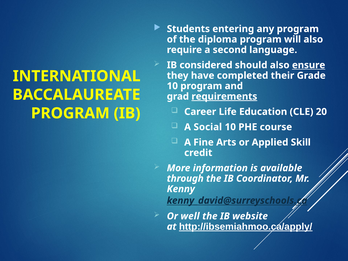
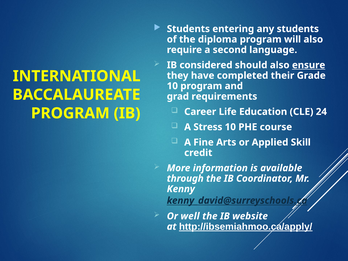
any program: program -> students
requirements underline: present -> none
20: 20 -> 24
Social: Social -> Stress
